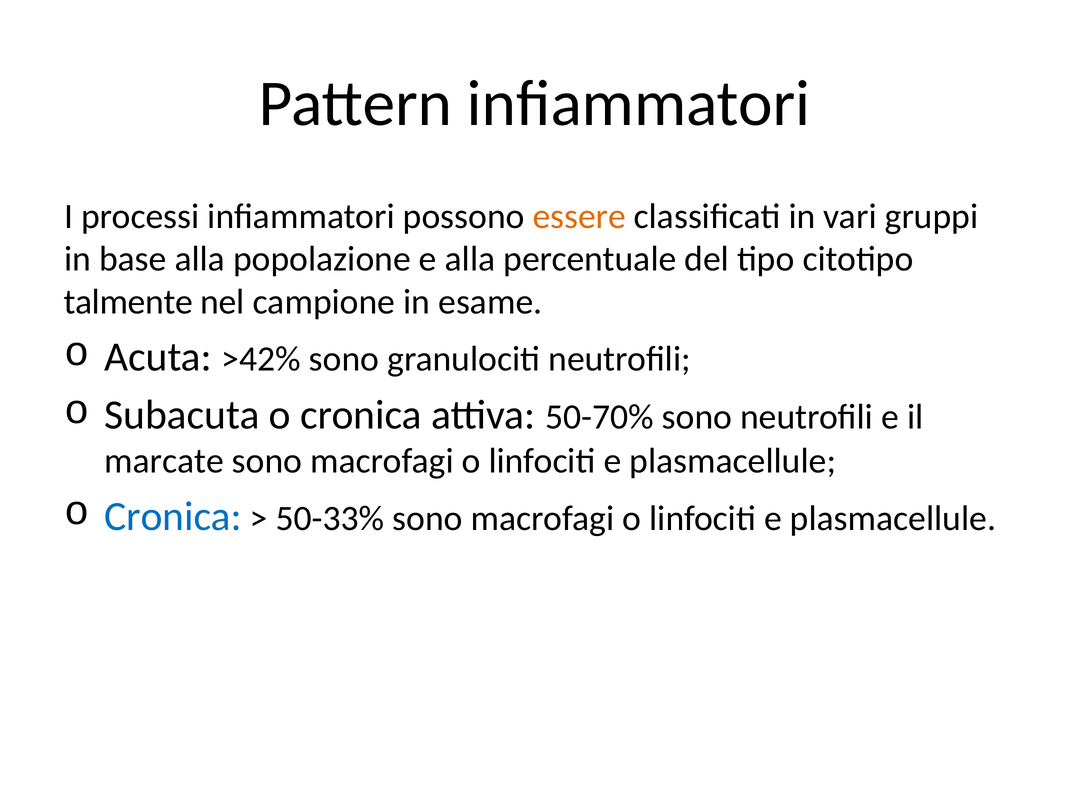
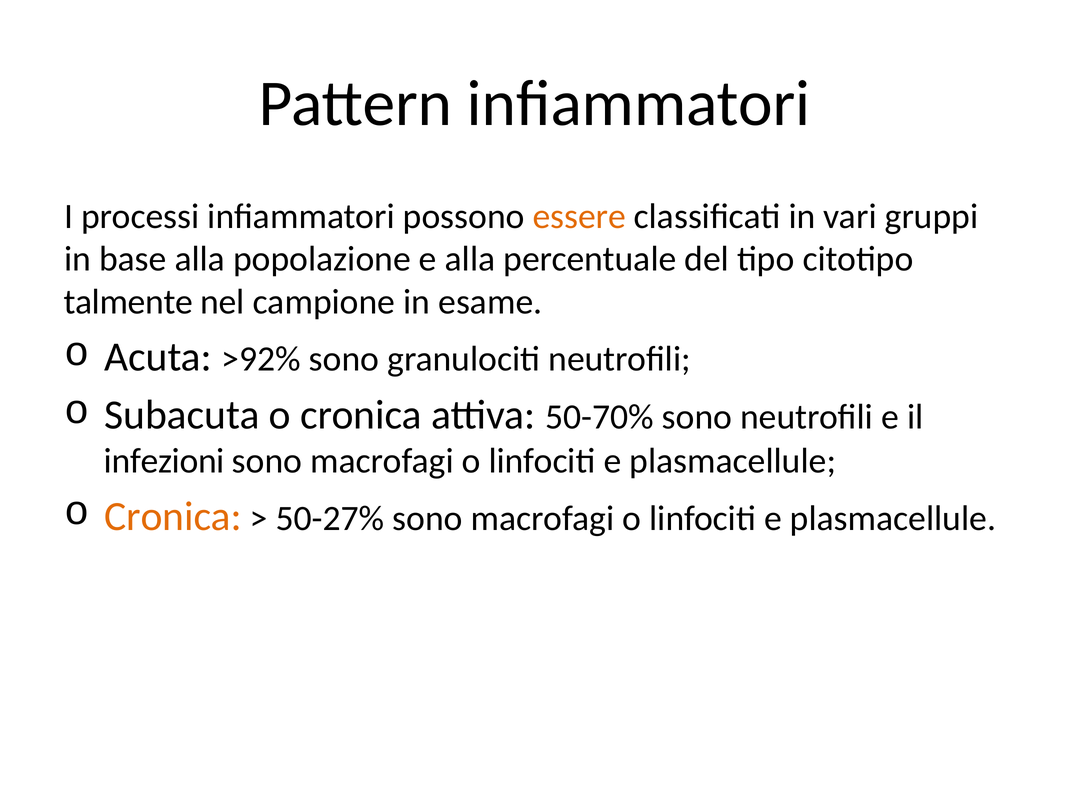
>42%: >42% -> >92%
marcate: marcate -> infezioni
Cronica at (173, 517) colour: blue -> orange
50-33%: 50-33% -> 50-27%
